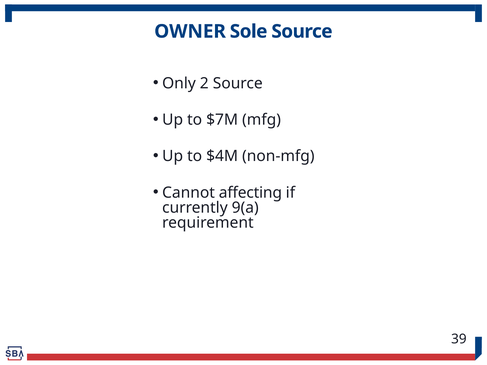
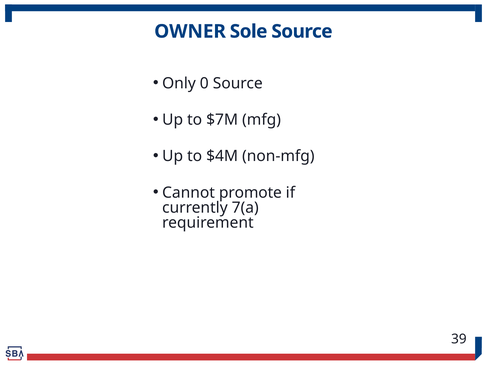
2: 2 -> 0
affecting: affecting -> promote
9(a: 9(a -> 7(a
